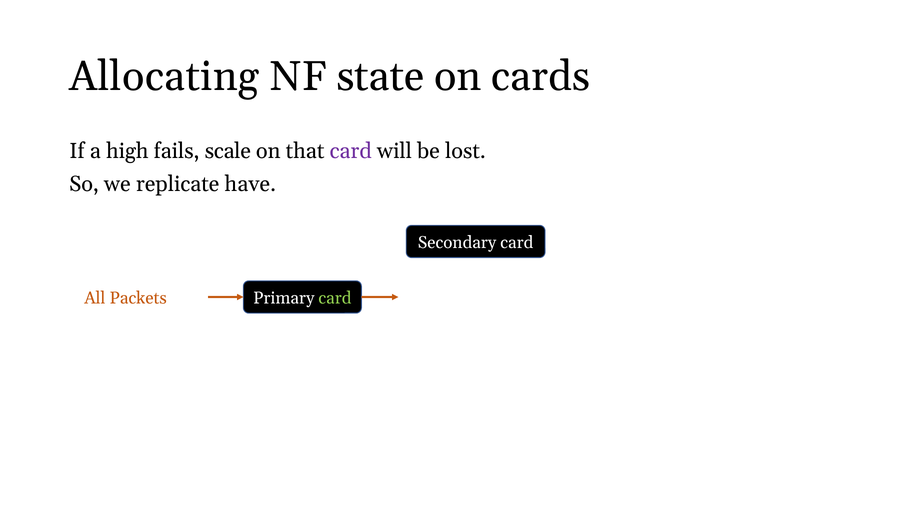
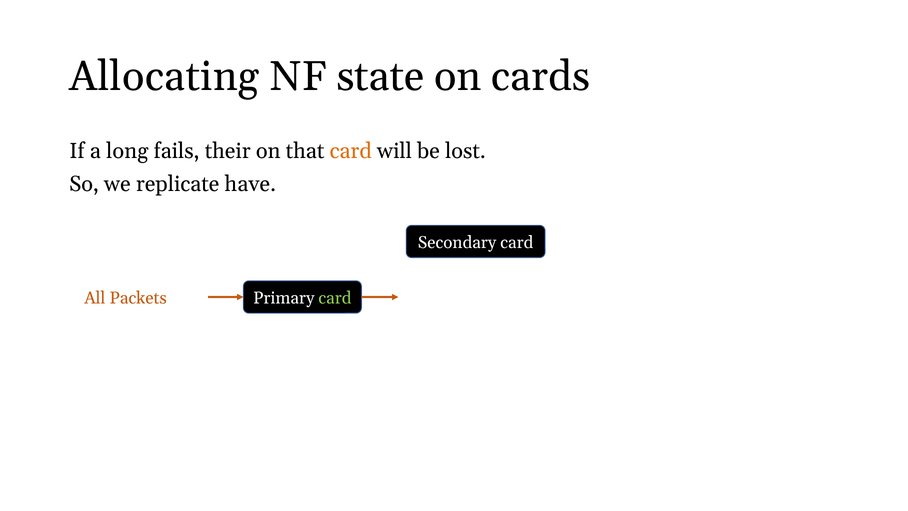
high: high -> long
scale: scale -> their
card at (351, 151) colour: purple -> orange
